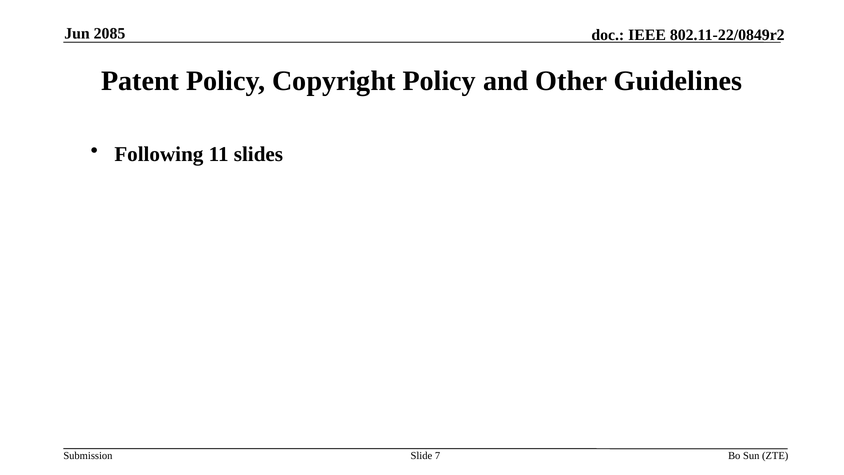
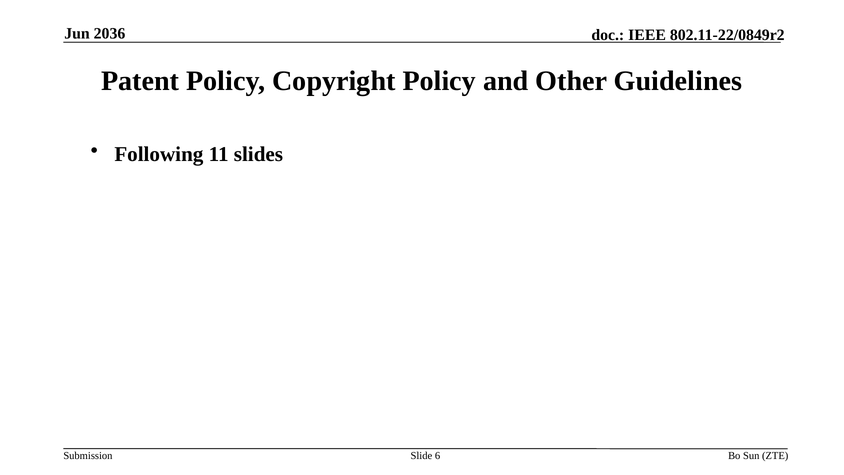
2085: 2085 -> 2036
7: 7 -> 6
